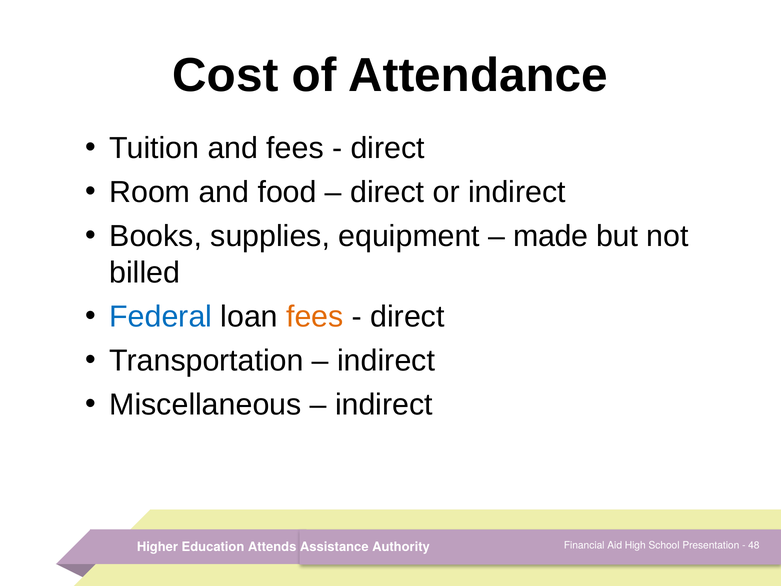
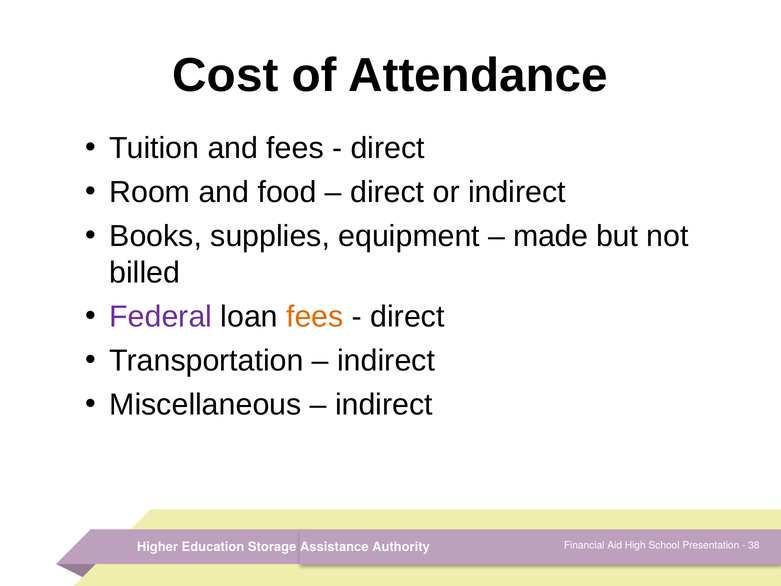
Federal colour: blue -> purple
48: 48 -> 38
Attends: Attends -> Storage
